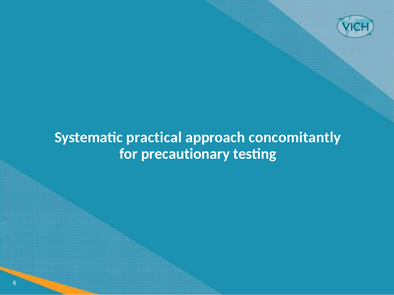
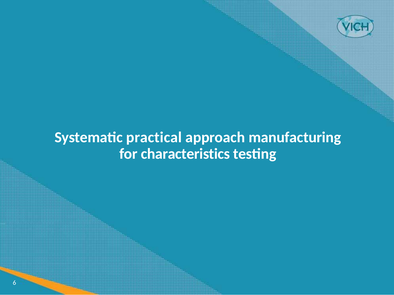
concomitantly: concomitantly -> manufacturing
precautionary: precautionary -> characteristics
